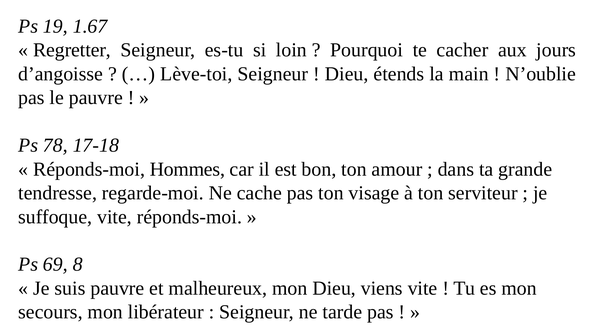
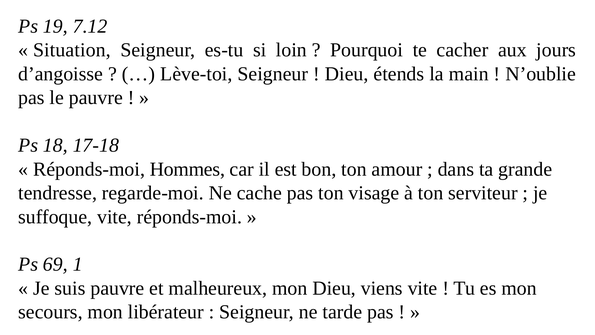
1.67: 1.67 -> 7.12
Regretter: Regretter -> Situation
78: 78 -> 18
8: 8 -> 1
